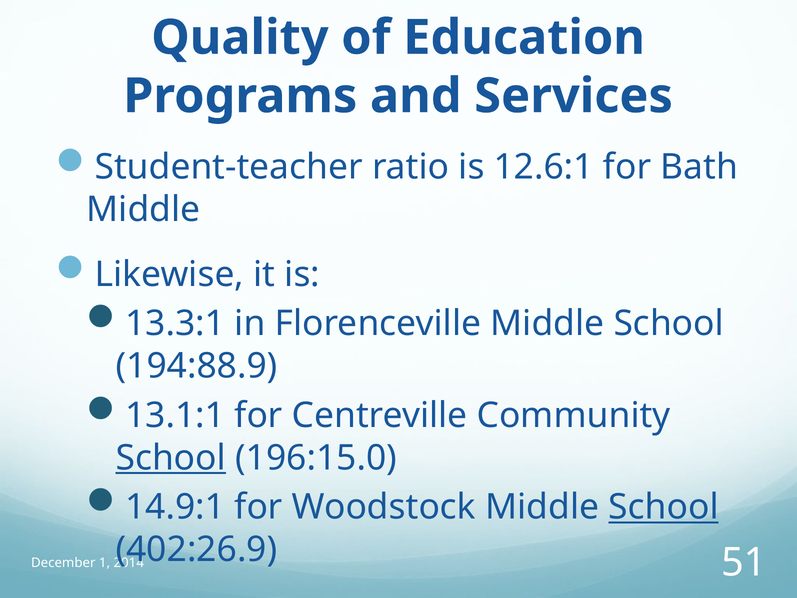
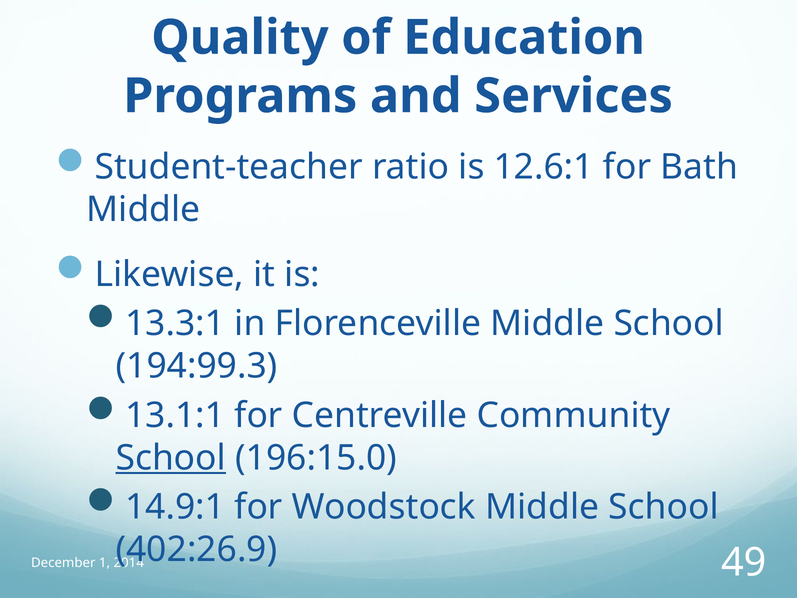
194:88.9: 194:88.9 -> 194:99.3
School at (664, 507) underline: present -> none
51: 51 -> 49
